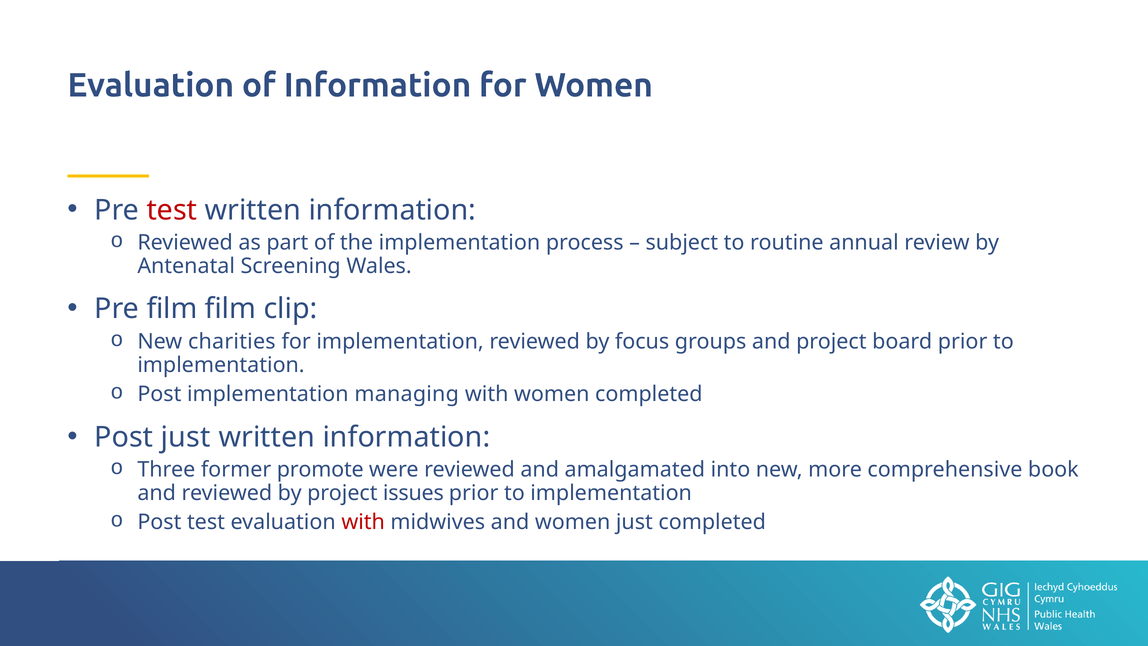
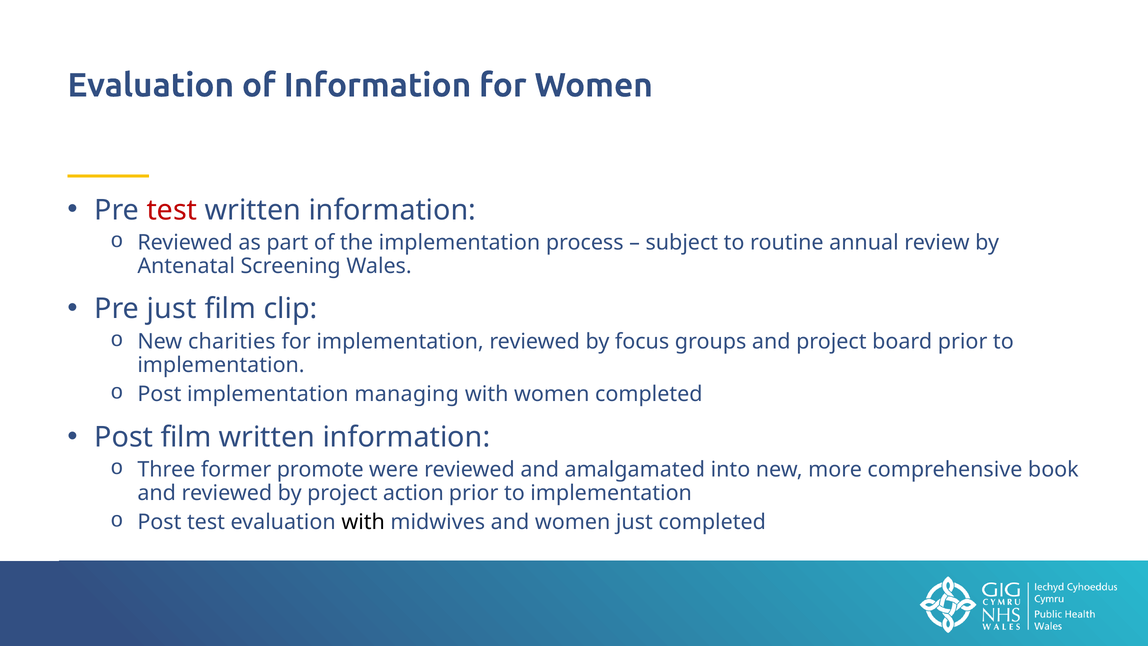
Pre film: film -> just
Post just: just -> film
issues: issues -> action
with at (363, 522) colour: red -> black
